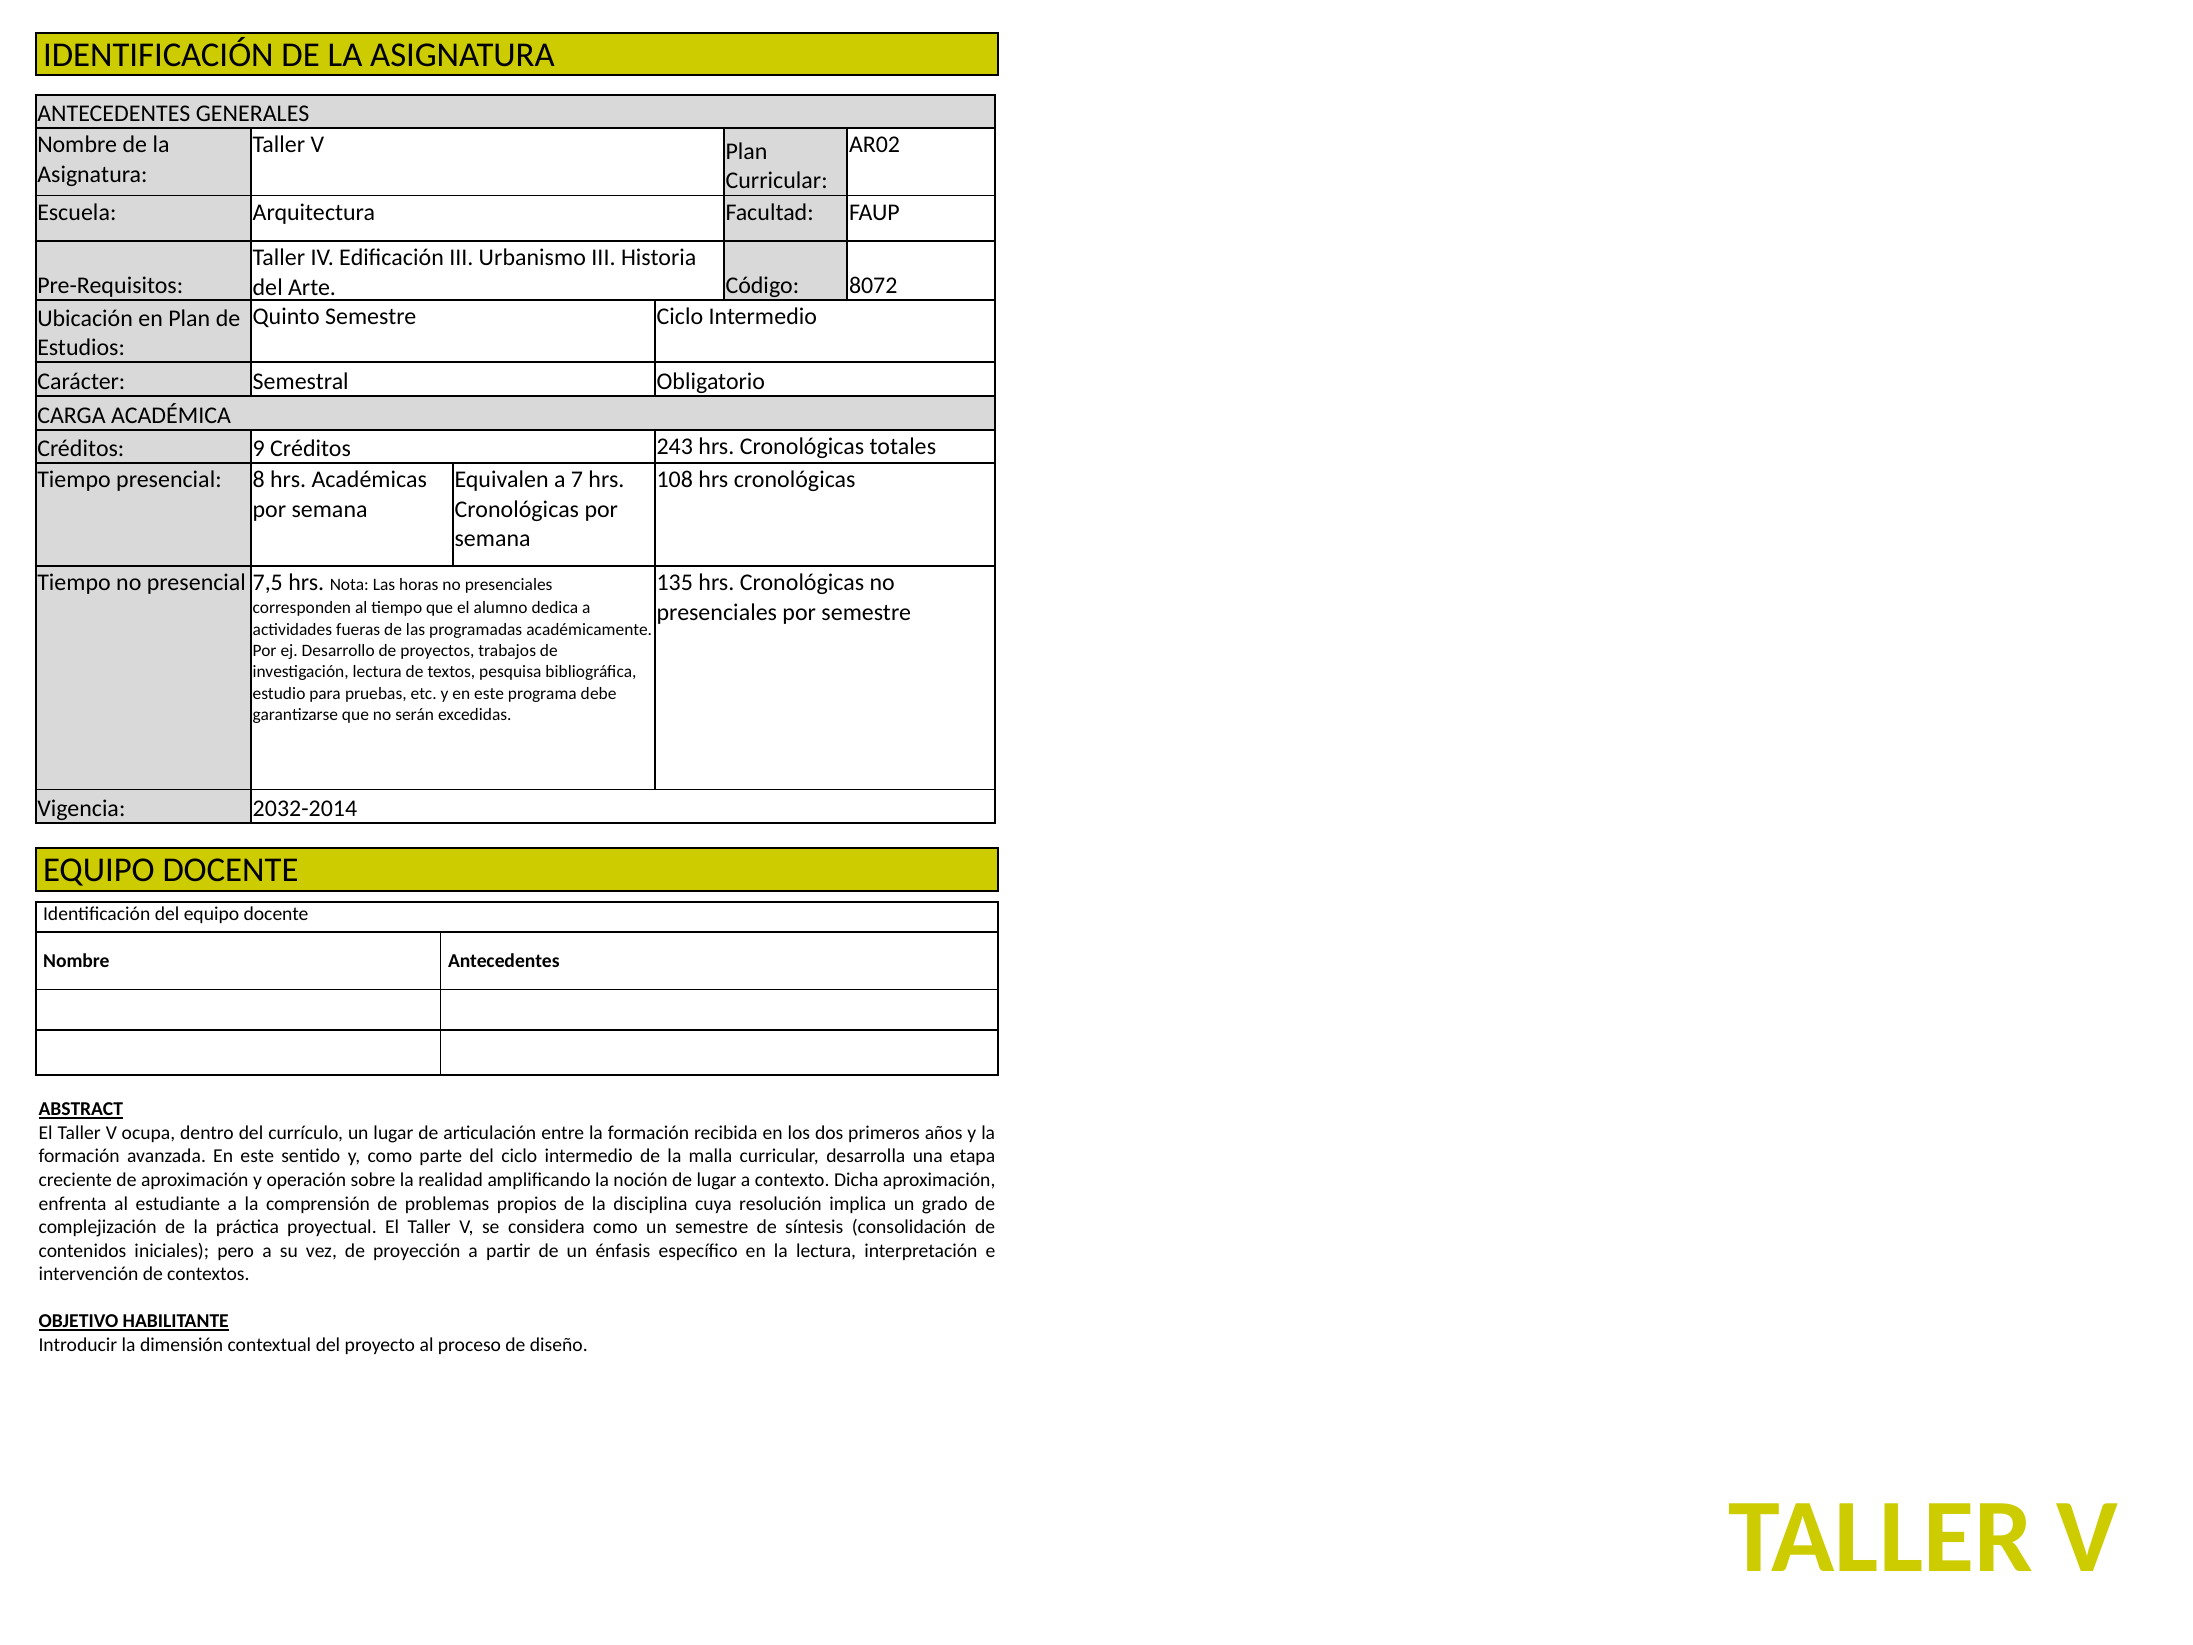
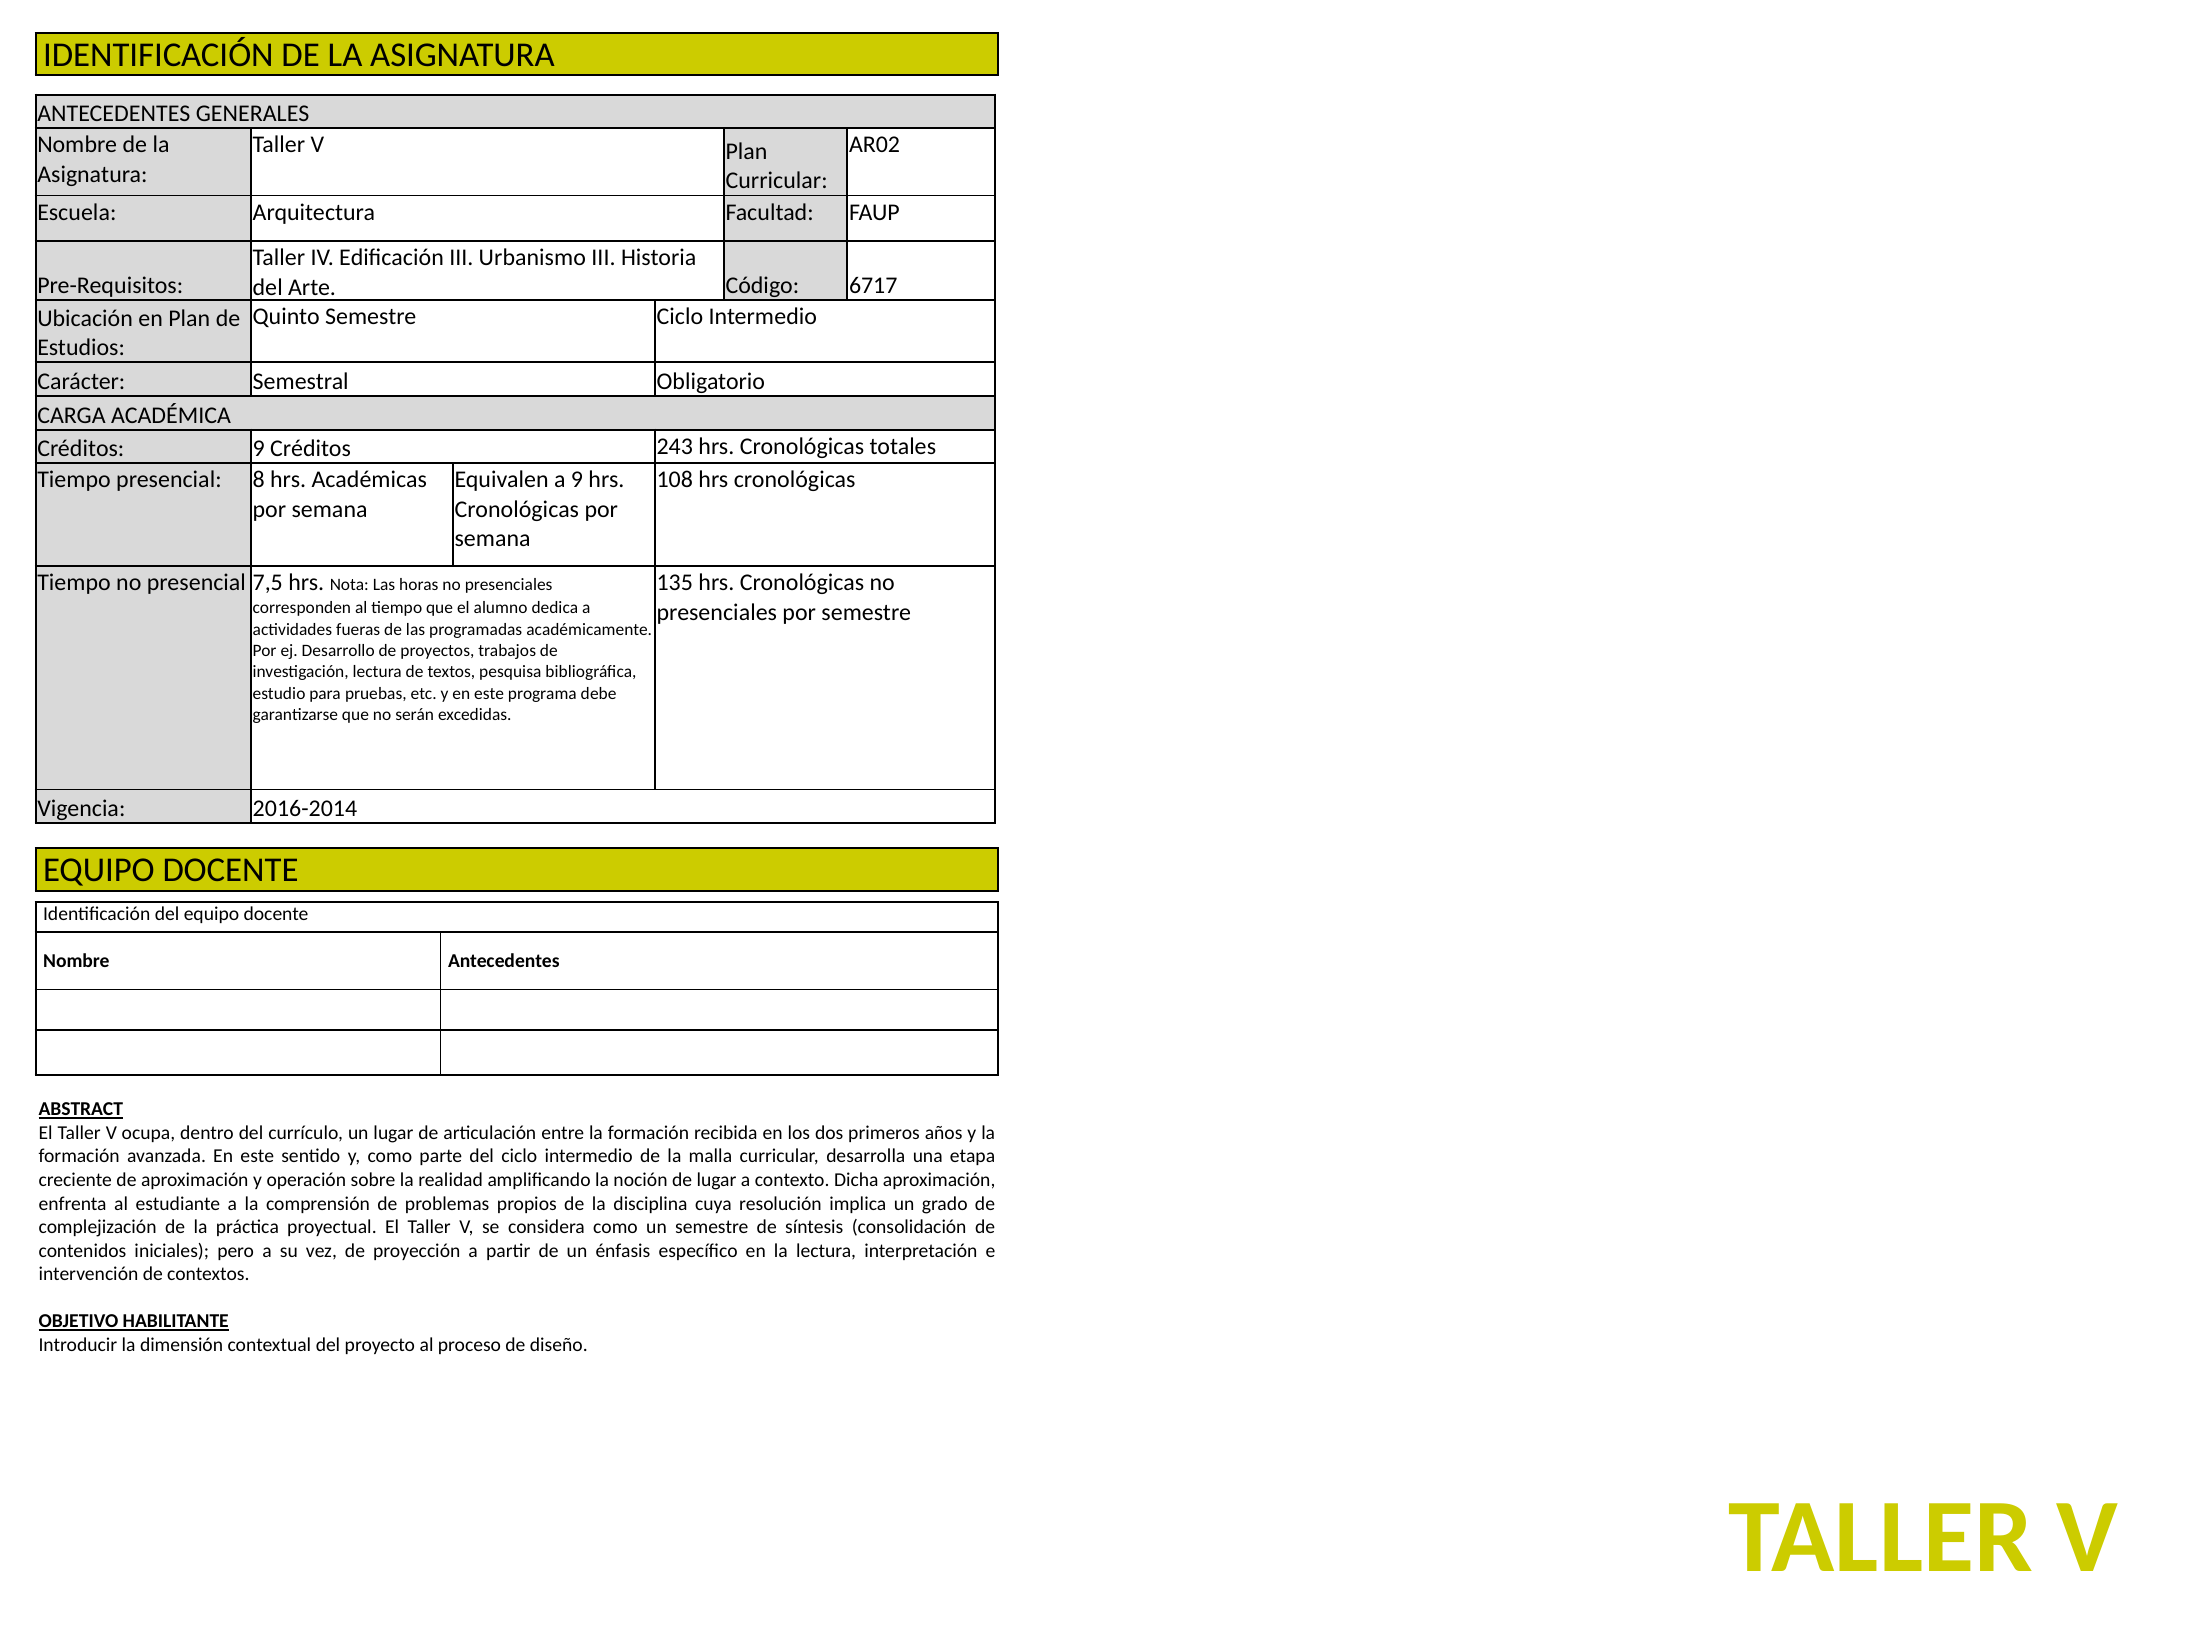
8072: 8072 -> 6717
a 7: 7 -> 9
2032-2014: 2032-2014 -> 2016-2014
